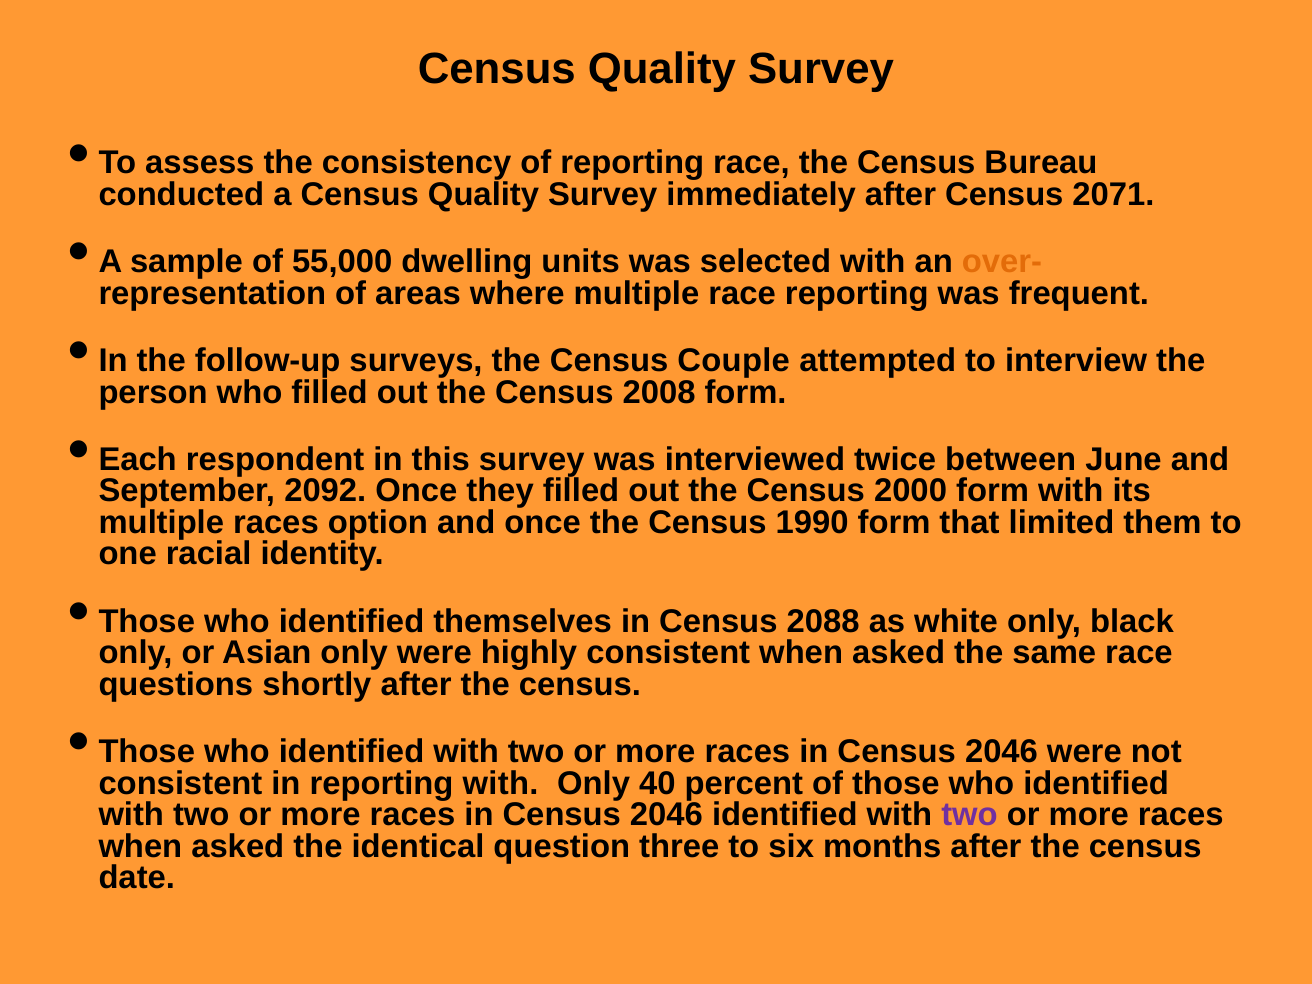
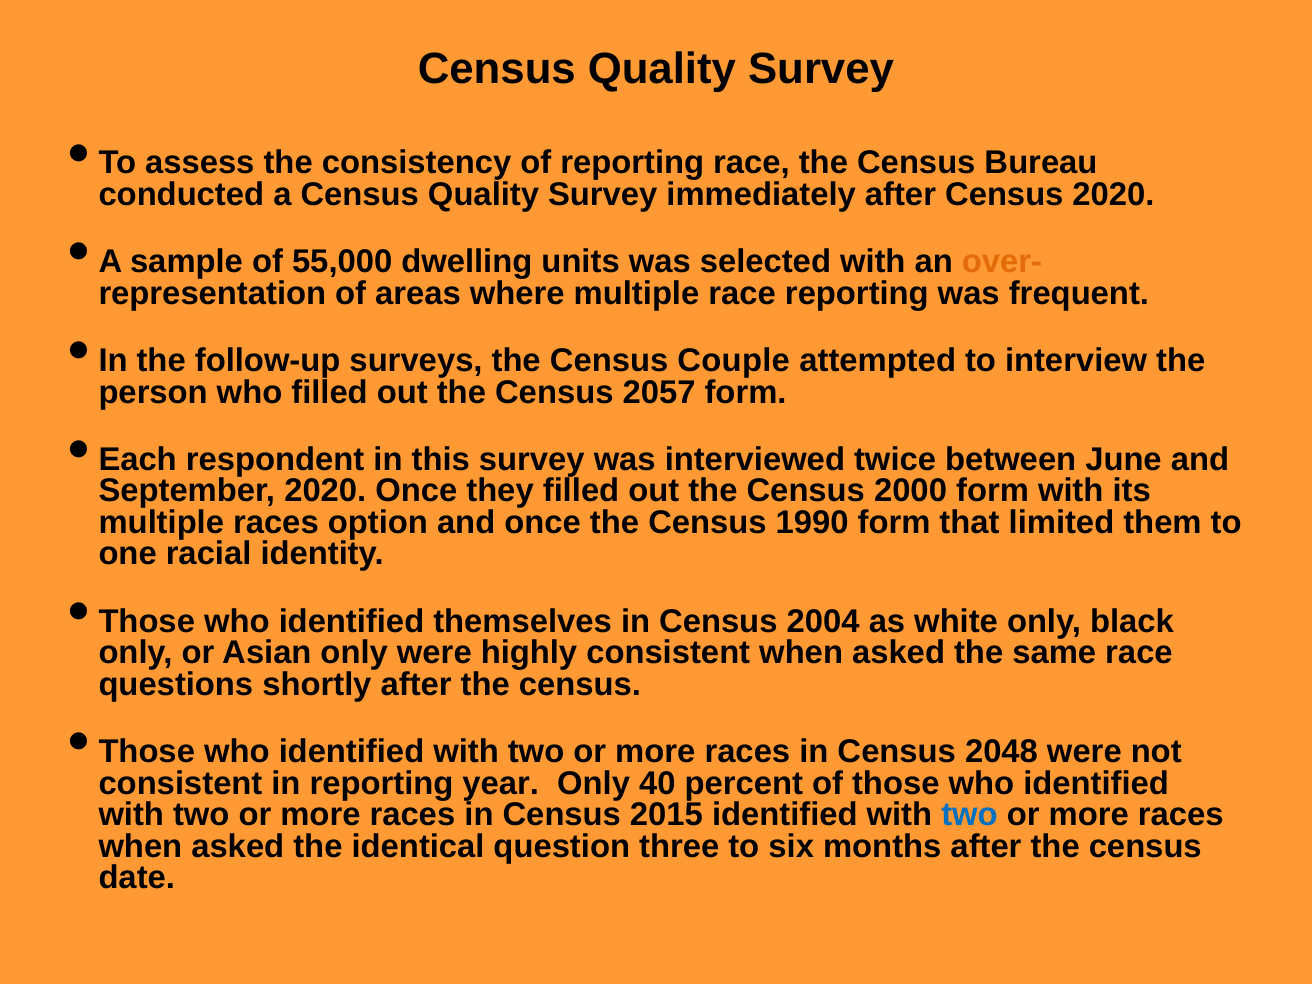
Census 2071: 2071 -> 2020
2008: 2008 -> 2057
September 2092: 2092 -> 2020
2088: 2088 -> 2004
2046 at (1001, 752): 2046 -> 2048
reporting with: with -> year
2046 at (666, 815): 2046 -> 2015
two at (970, 815) colour: purple -> blue
